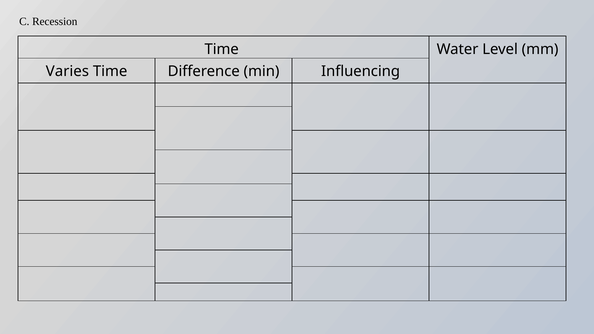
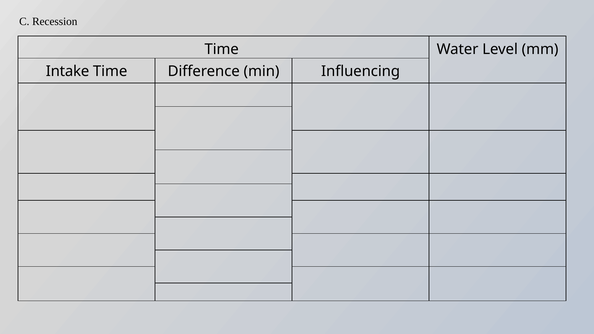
Varies: Varies -> Intake
